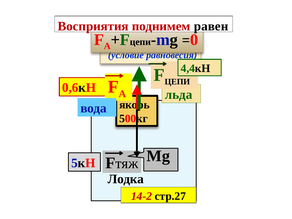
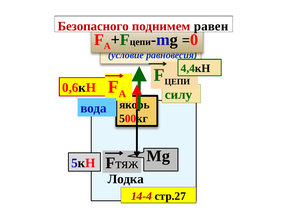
Восприятия: Восприятия -> Безопасного
льда: льда -> силу
14-2: 14-2 -> 14-4
